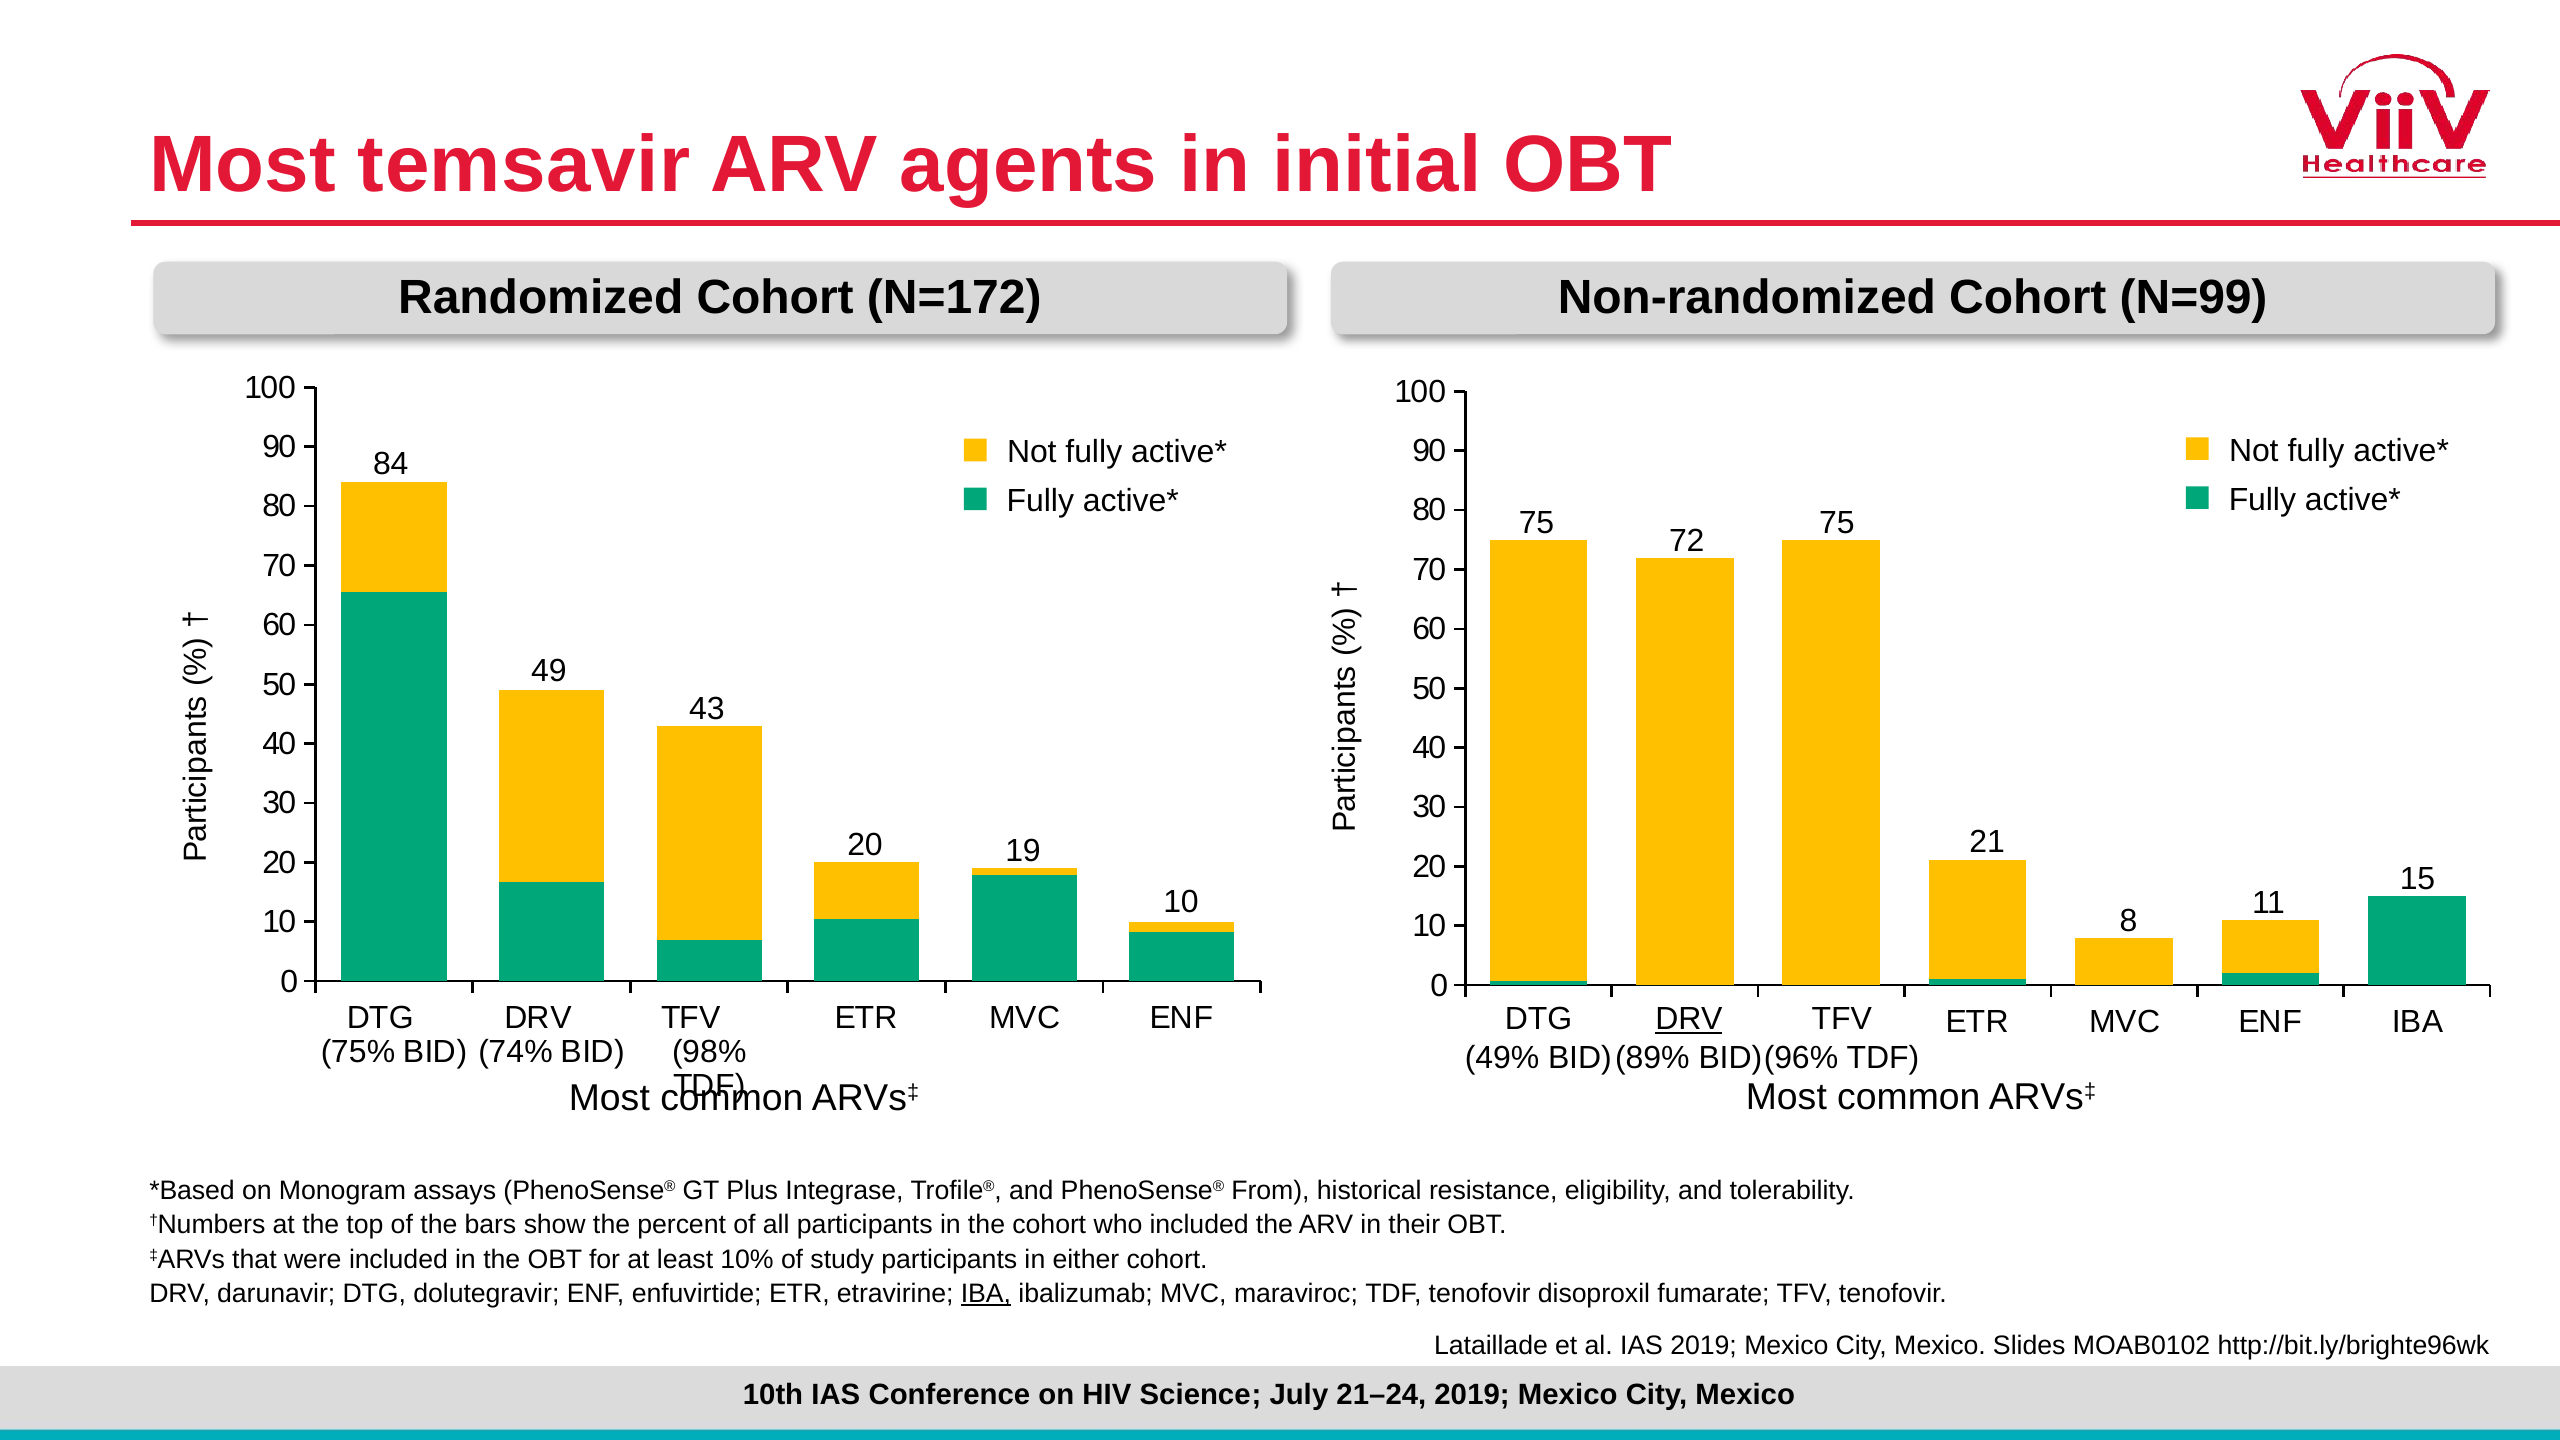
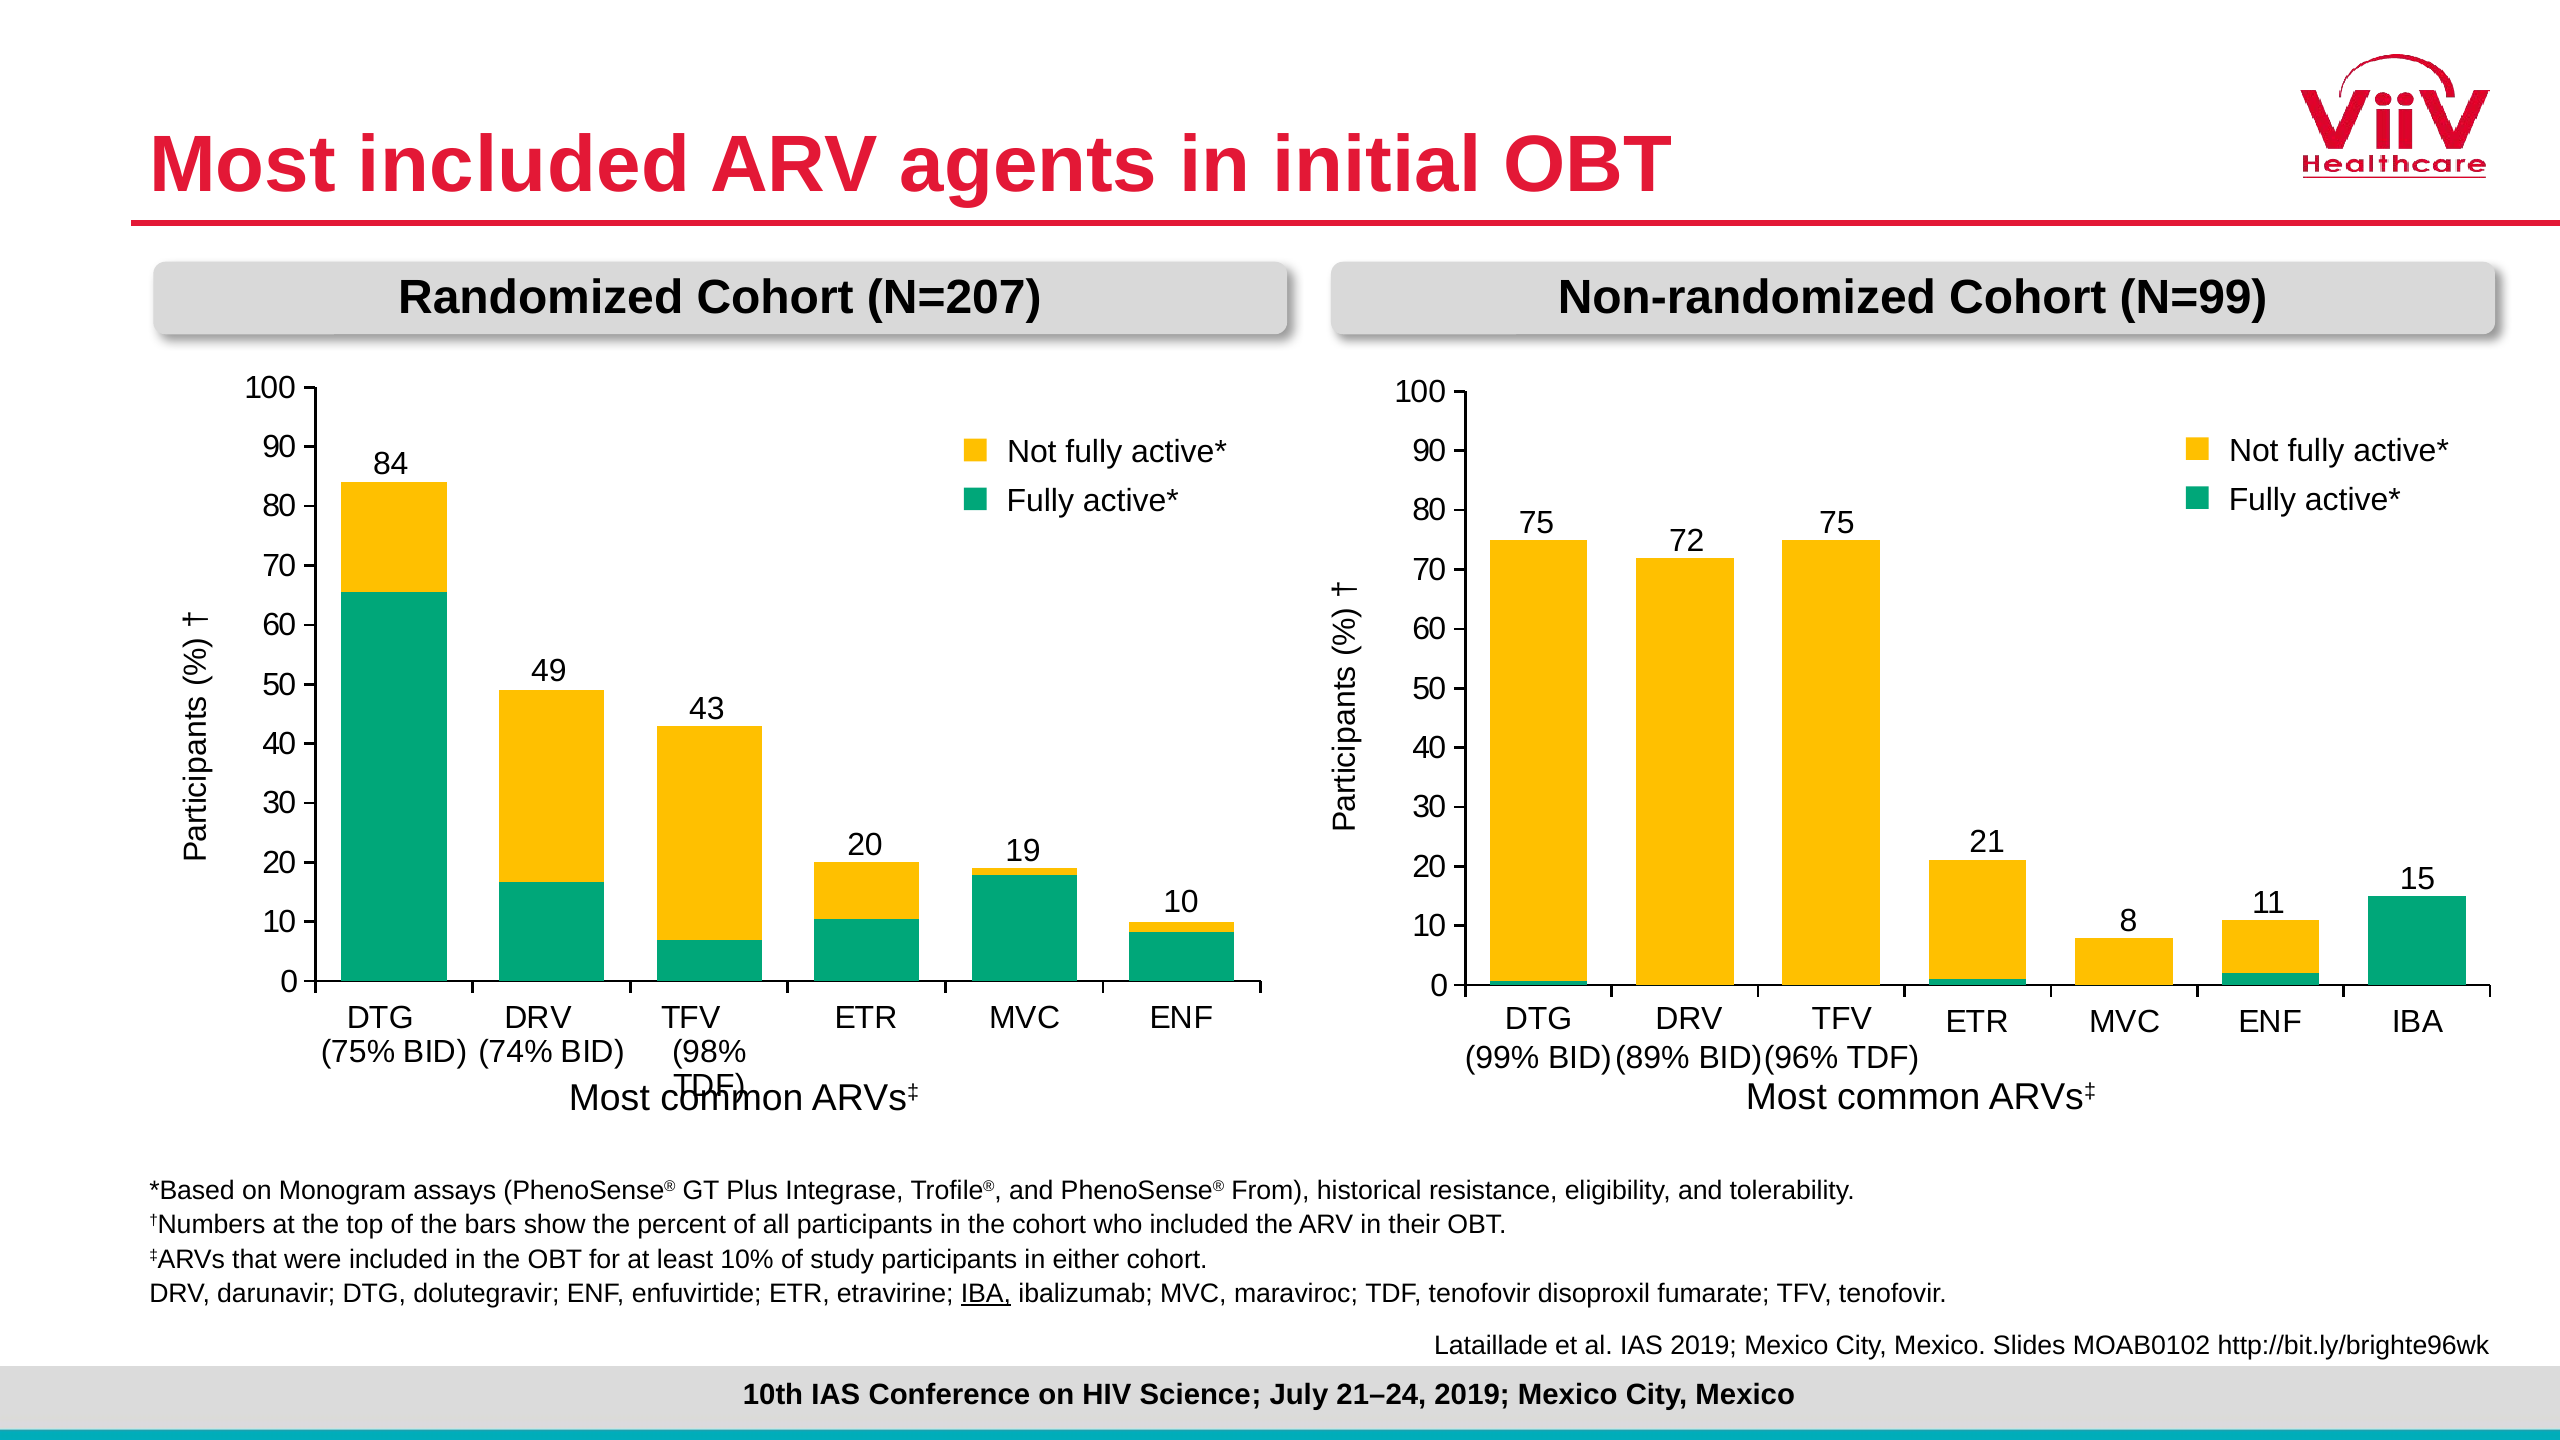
Most temsavir: temsavir -> included
N=172: N=172 -> N=207
DRV at (1689, 1019) underline: present -> none
49%: 49% -> 99%
